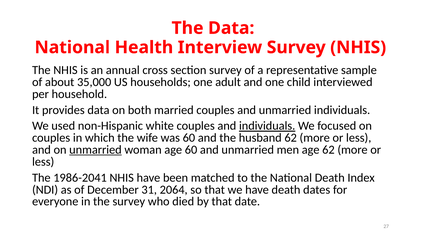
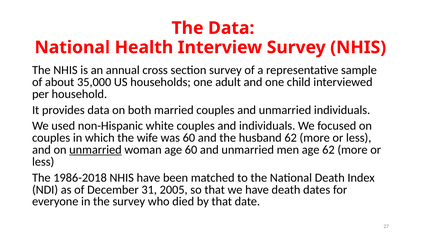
individuals at (267, 126) underline: present -> none
1986-2041: 1986-2041 -> 1986-2018
2064: 2064 -> 2005
